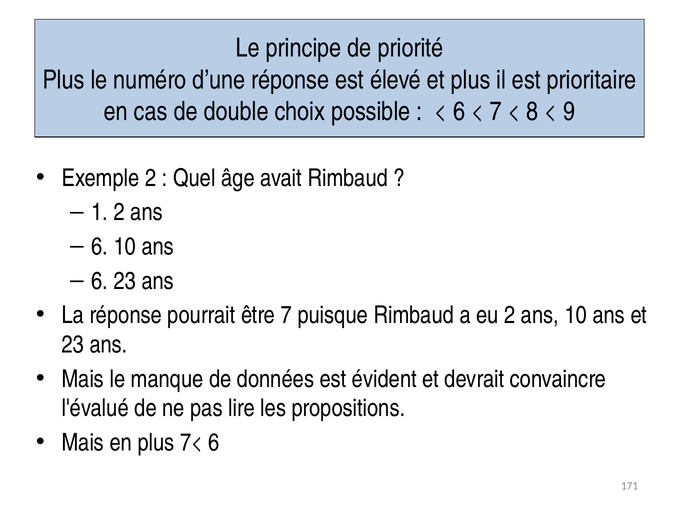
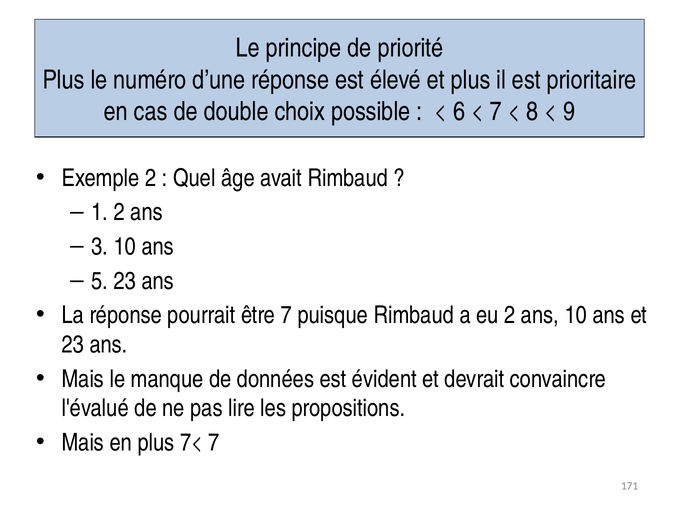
6 at (100, 247): 6 -> 3
6 at (100, 281): 6 -> 5
7< 6: 6 -> 7
